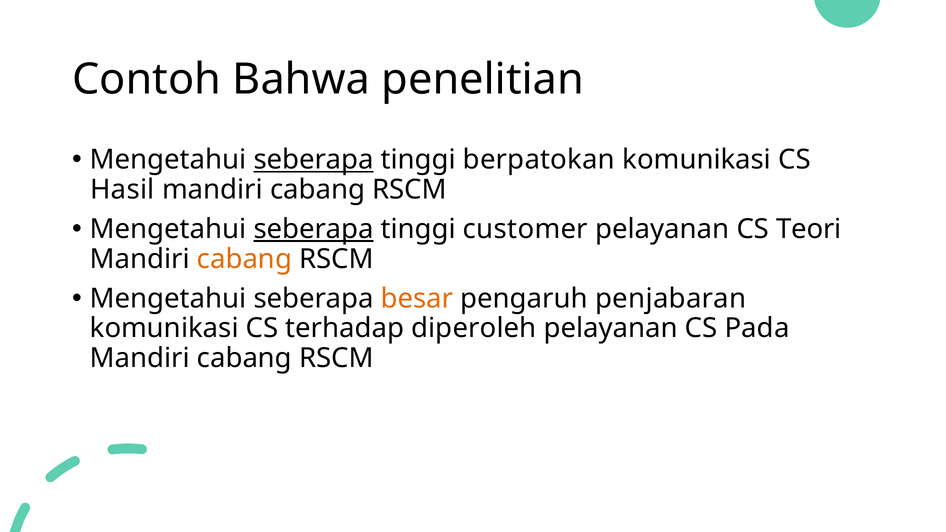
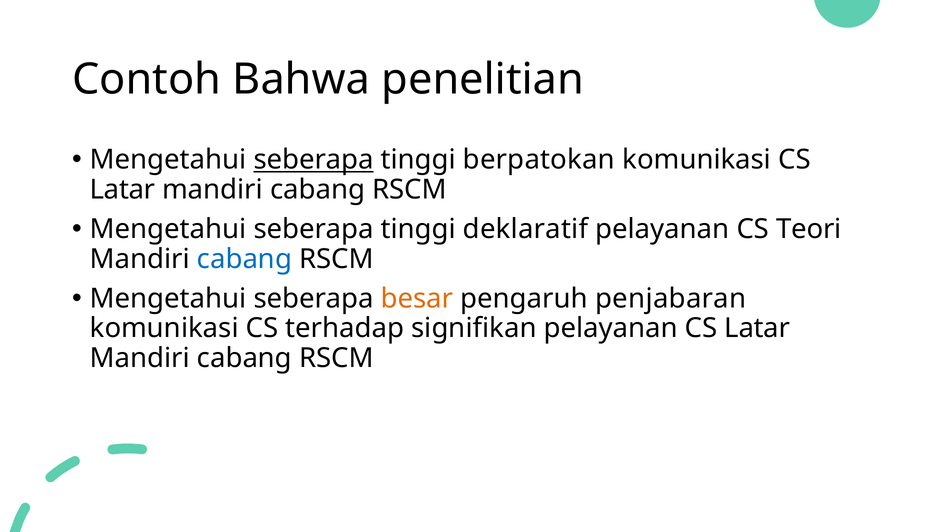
Hasil at (122, 190): Hasil -> Latar
seberapa at (314, 229) underline: present -> none
customer: customer -> deklaratif
cabang at (244, 259) colour: orange -> blue
diperoleh: diperoleh -> signifikan
pelayanan CS Pada: Pada -> Latar
